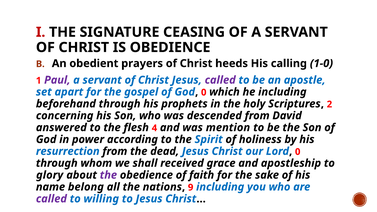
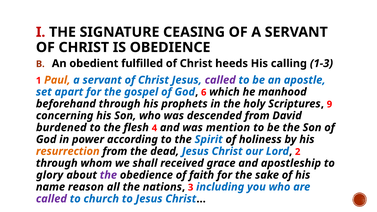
prayers: prayers -> fulfilled
1-0: 1-0 -> 1-3
Paul colour: purple -> orange
God 0: 0 -> 6
he including: including -> manhood
2: 2 -> 9
answered: answered -> burdened
resurrection colour: blue -> orange
Lord 0: 0 -> 2
belong: belong -> reason
9: 9 -> 3
willing: willing -> church
